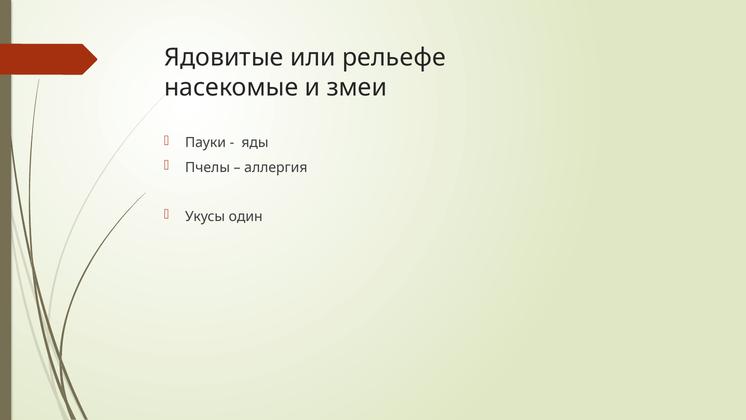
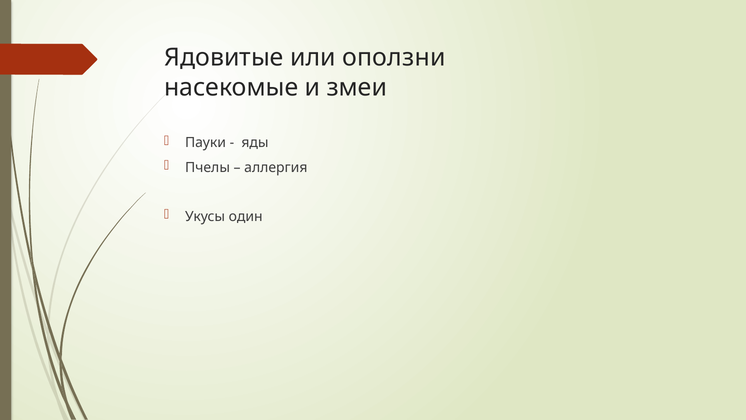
рельефе: рельефе -> оползни
